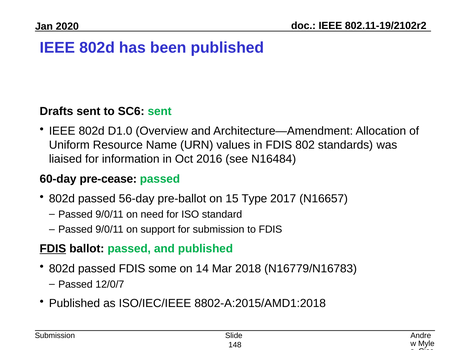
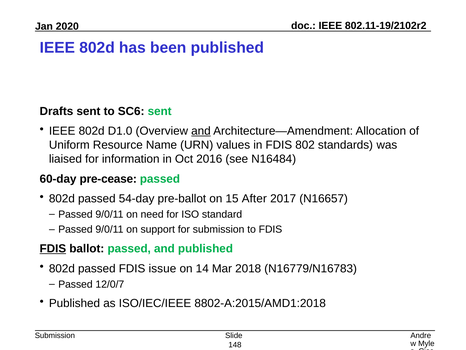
and at (201, 131) underline: none -> present
56-day: 56-day -> 54-day
Type: Type -> After
some: some -> issue
